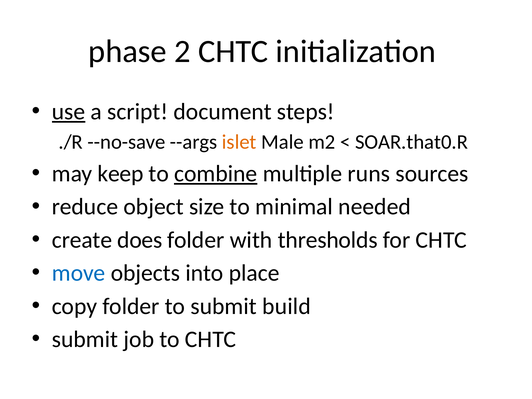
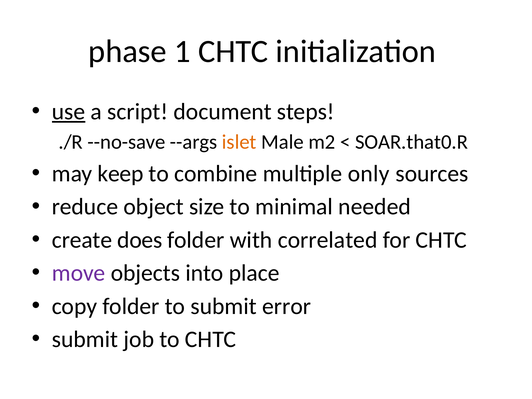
2: 2 -> 1
combine underline: present -> none
runs: runs -> only
thresholds: thresholds -> correlated
move colour: blue -> purple
build: build -> error
